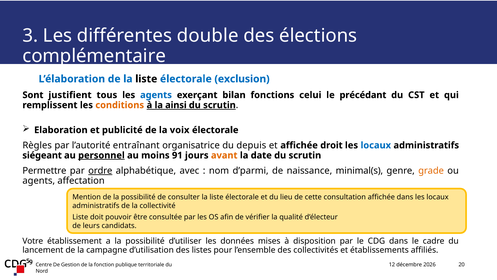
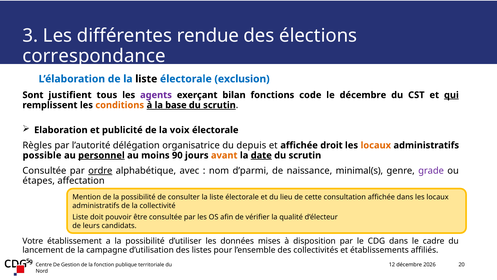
double: double -> rendue
complémentaire: complémentaire -> correspondance
agents at (156, 95) colour: blue -> purple
celui: celui -> code
le précédant: précédant -> décembre
qui underline: none -> present
ainsi: ainsi -> base
entraînant: entraînant -> délégation
locaux at (376, 145) colour: blue -> orange
siégeant: siégeant -> possible
91: 91 -> 90
date underline: none -> present
Permettre at (44, 170): Permettre -> Consultée
grade colour: orange -> purple
agents at (39, 180): agents -> étapes
